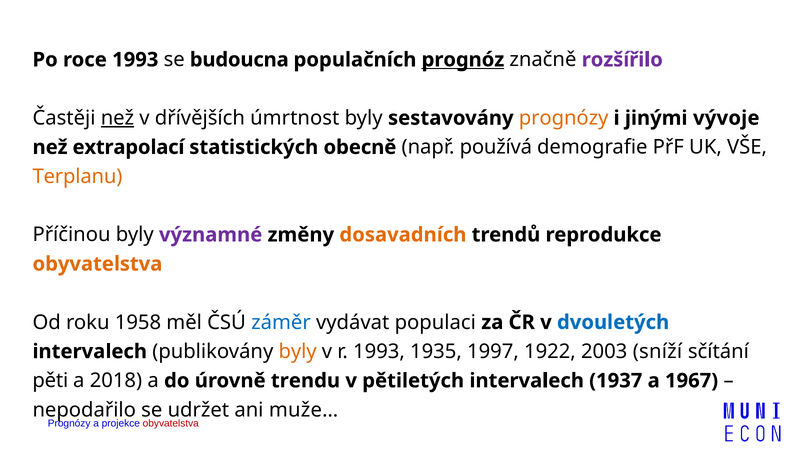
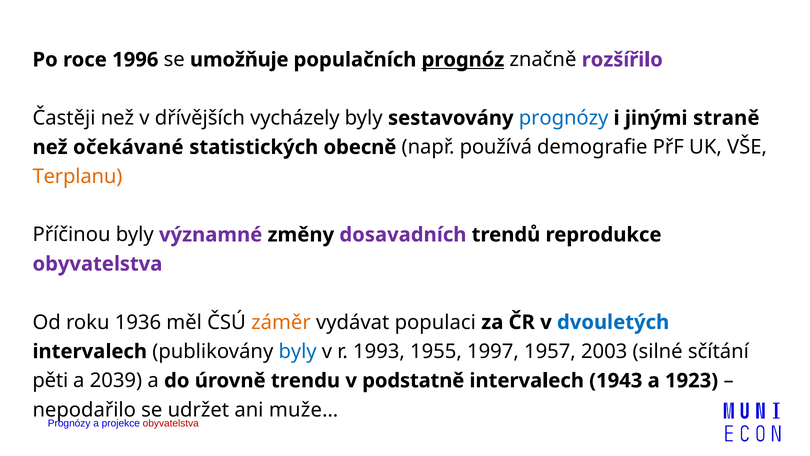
roce 1993: 1993 -> 1996
budoucna: budoucna -> umožňuje
než at (117, 118) underline: present -> none
úmrtnost: úmrtnost -> vycházely
prognózy at (564, 118) colour: orange -> blue
vývoje: vývoje -> straně
extrapolací: extrapolací -> očekávané
dosavadních colour: orange -> purple
obyvatelstva at (97, 264) colour: orange -> purple
1958: 1958 -> 1936
záměr colour: blue -> orange
byly at (298, 351) colour: orange -> blue
1935: 1935 -> 1955
1922: 1922 -> 1957
sníží: sníží -> silné
2018: 2018 -> 2039
pětiletých: pětiletých -> podstatně
1937: 1937 -> 1943
1967: 1967 -> 1923
